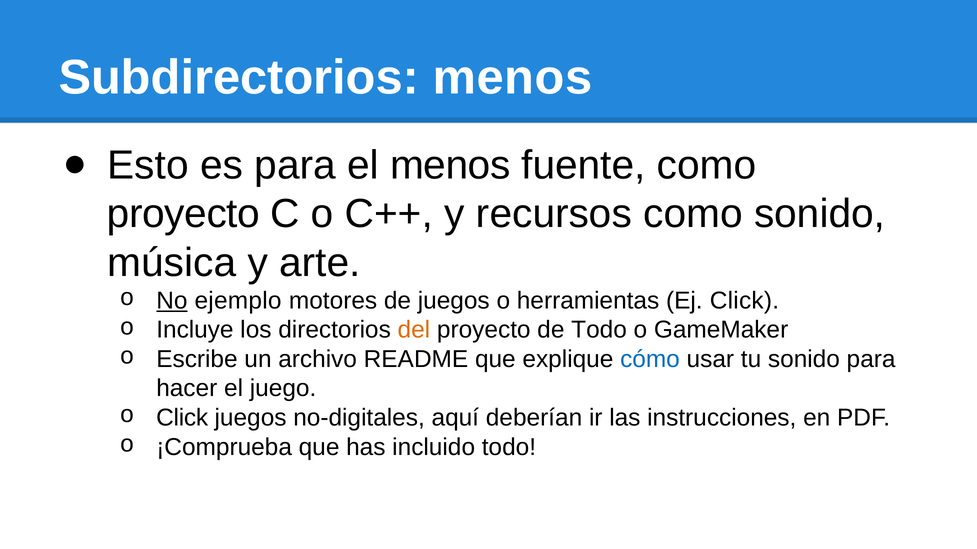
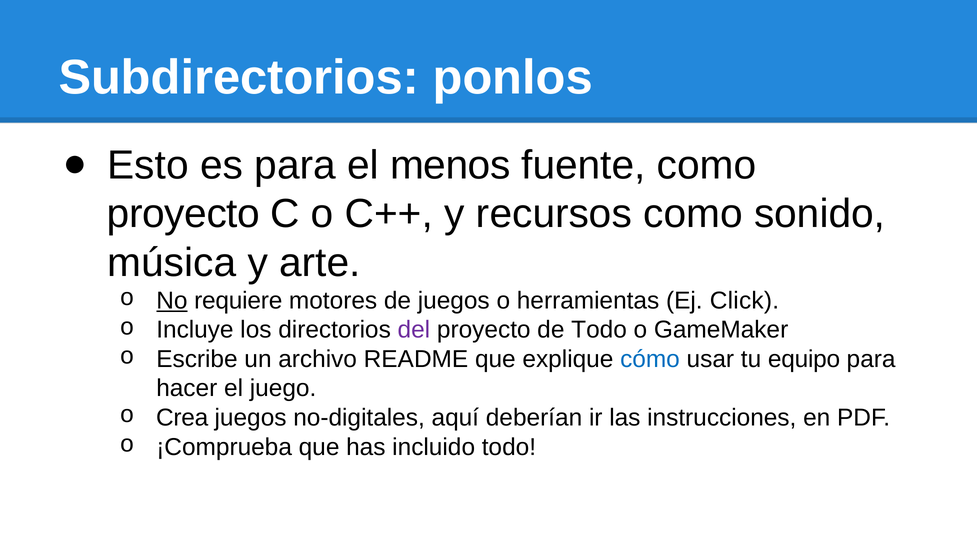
Subdirectorios menos: menos -> ponlos
ejemplo: ejemplo -> requiere
del colour: orange -> purple
tu sonido: sonido -> equipo
o Click: Click -> Crea
